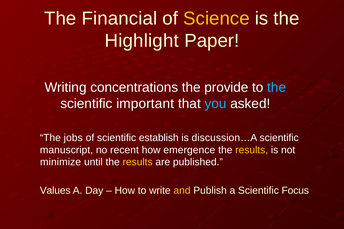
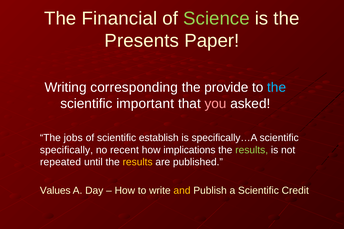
Science colour: yellow -> light green
Highlight: Highlight -> Presents
concentrations: concentrations -> corresponding
you colour: light blue -> pink
discussion…A: discussion…A -> specifically…A
manuscript: manuscript -> specifically
emergence: emergence -> implications
results at (252, 150) colour: yellow -> light green
minimize: minimize -> repeated
Focus: Focus -> Credit
